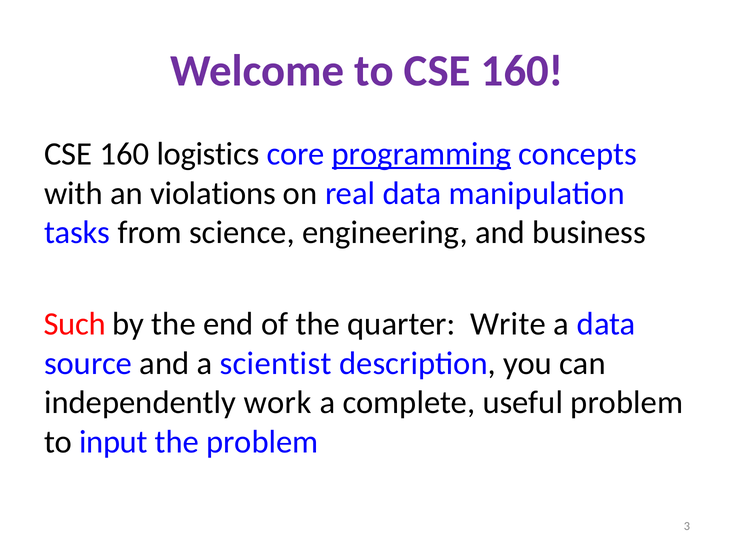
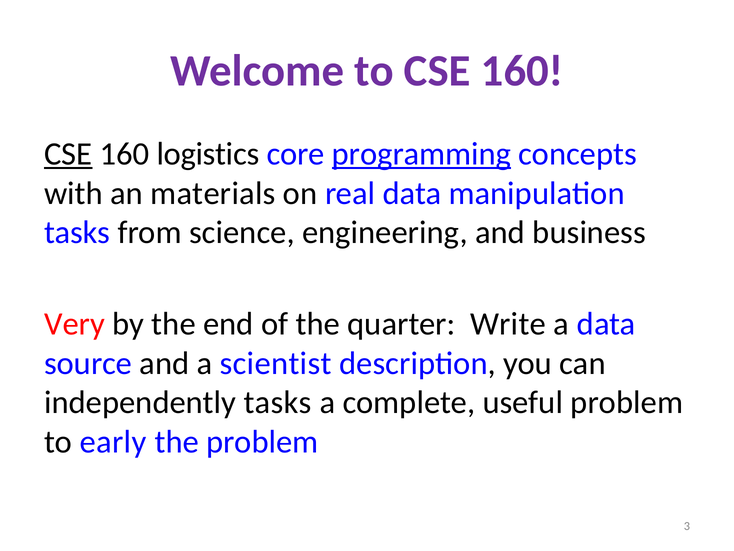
CSE at (68, 154) underline: none -> present
violations: violations -> materials
Such: Such -> Very
independently work: work -> tasks
input: input -> early
